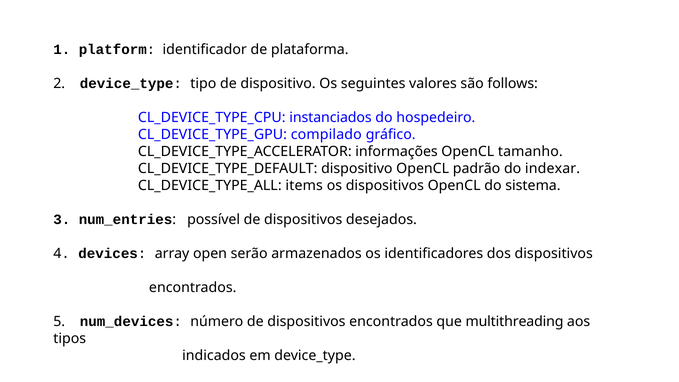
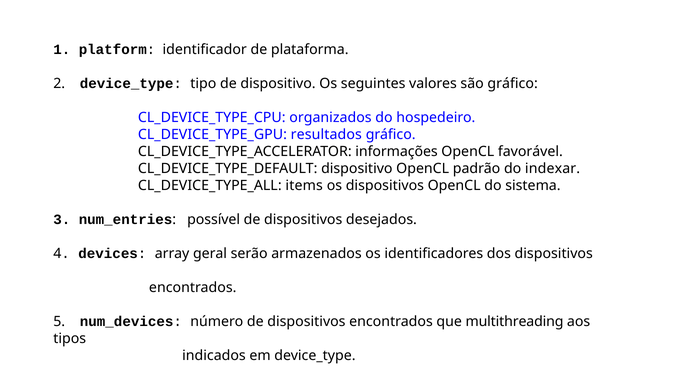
são follows: follows -> gráfico
instanciados: instanciados -> organizados
compilado: compilado -> resultados
tamanho: tamanho -> favorável
open: open -> geral
